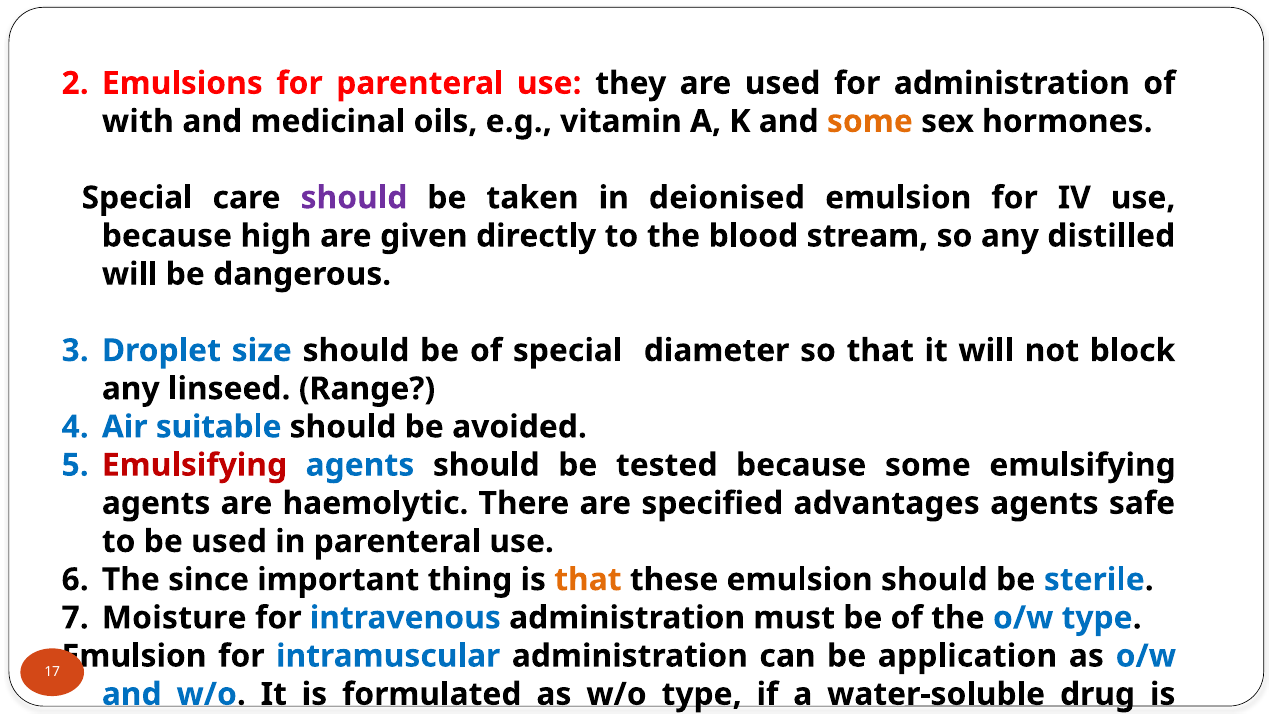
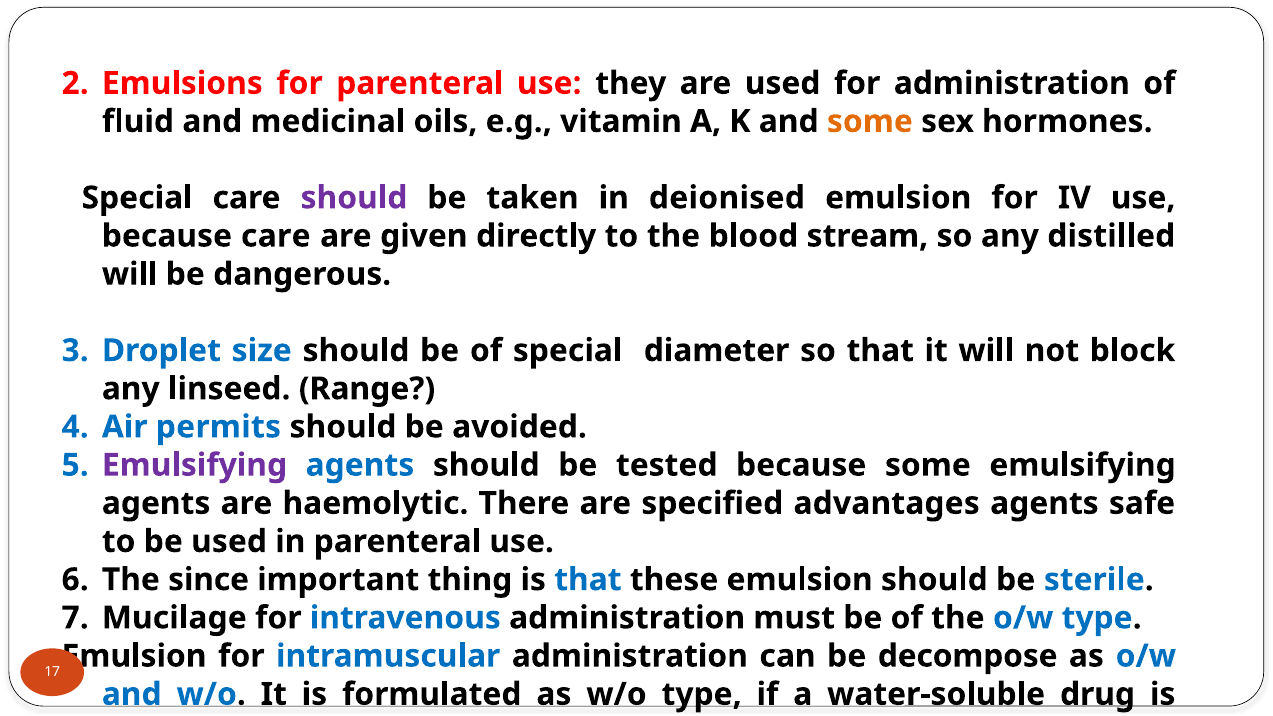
with: with -> fluid
because high: high -> care
suitable: suitable -> permits
Emulsifying at (194, 465) colour: red -> purple
that at (588, 580) colour: orange -> blue
Moisture: Moisture -> Mucilage
application: application -> decompose
